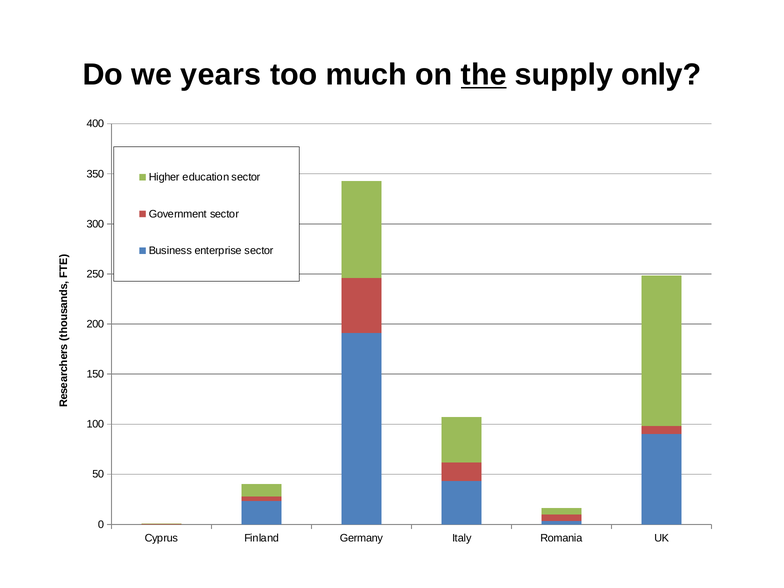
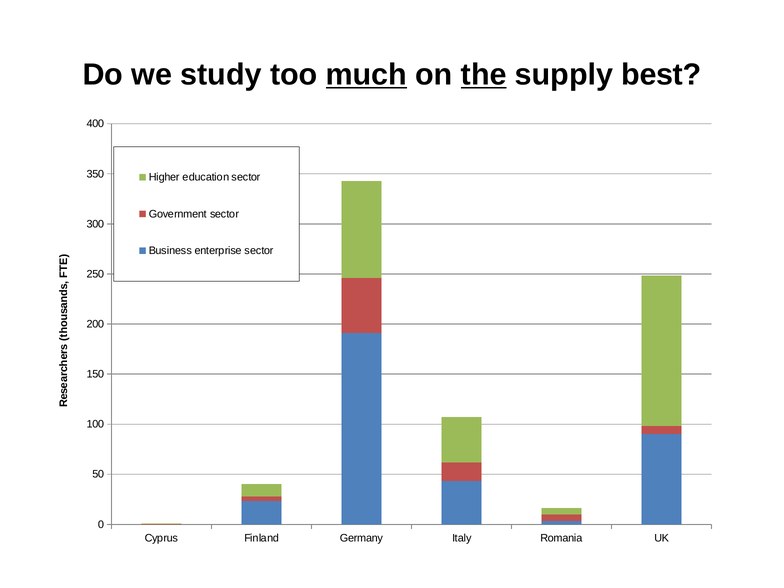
years: years -> study
much underline: none -> present
only: only -> best
